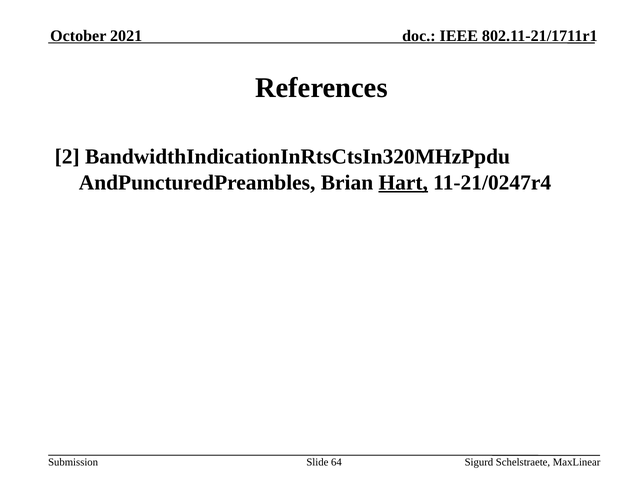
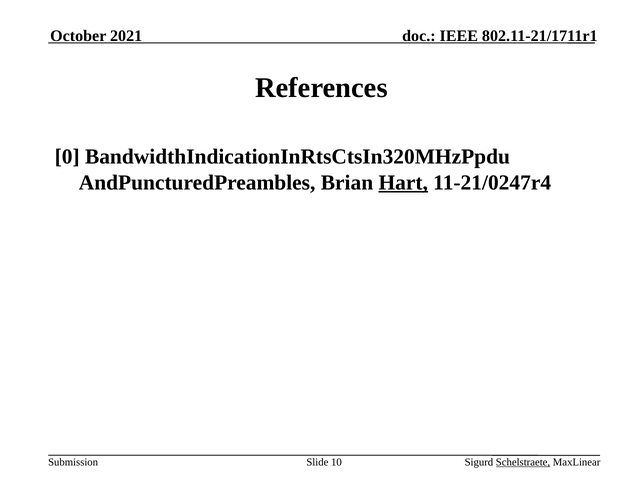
2: 2 -> 0
64: 64 -> 10
Schelstraete underline: none -> present
